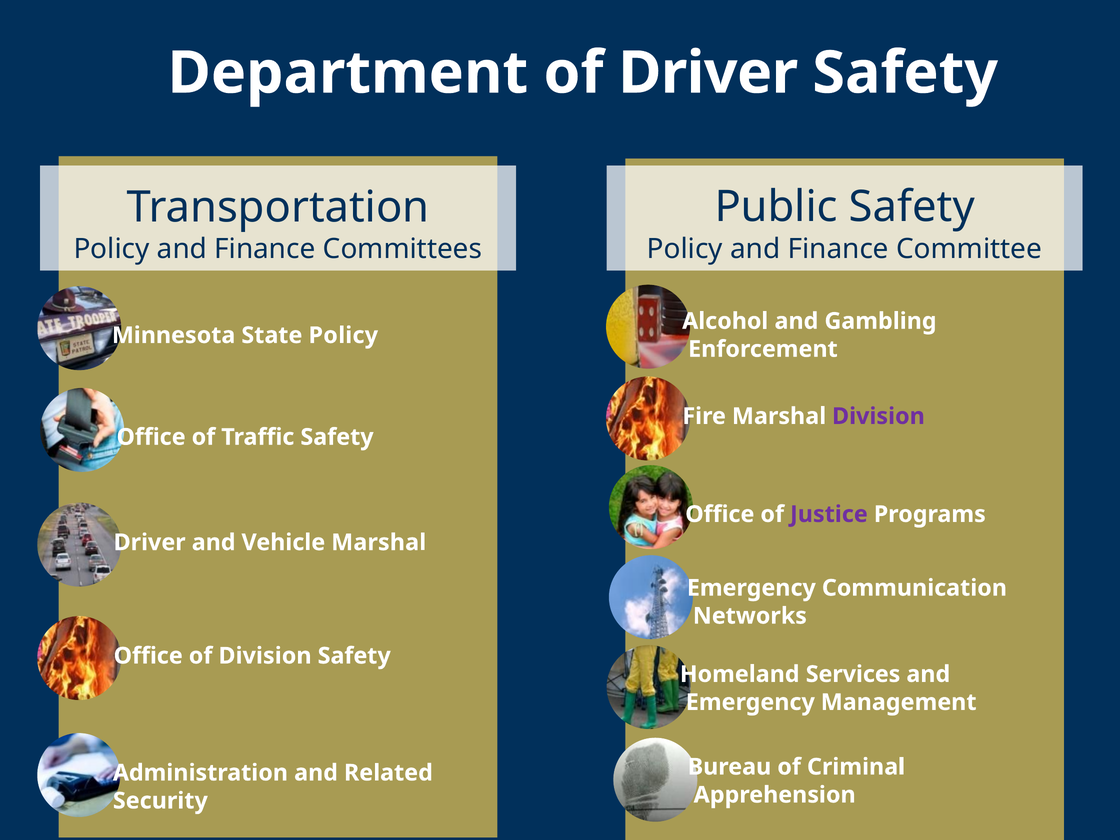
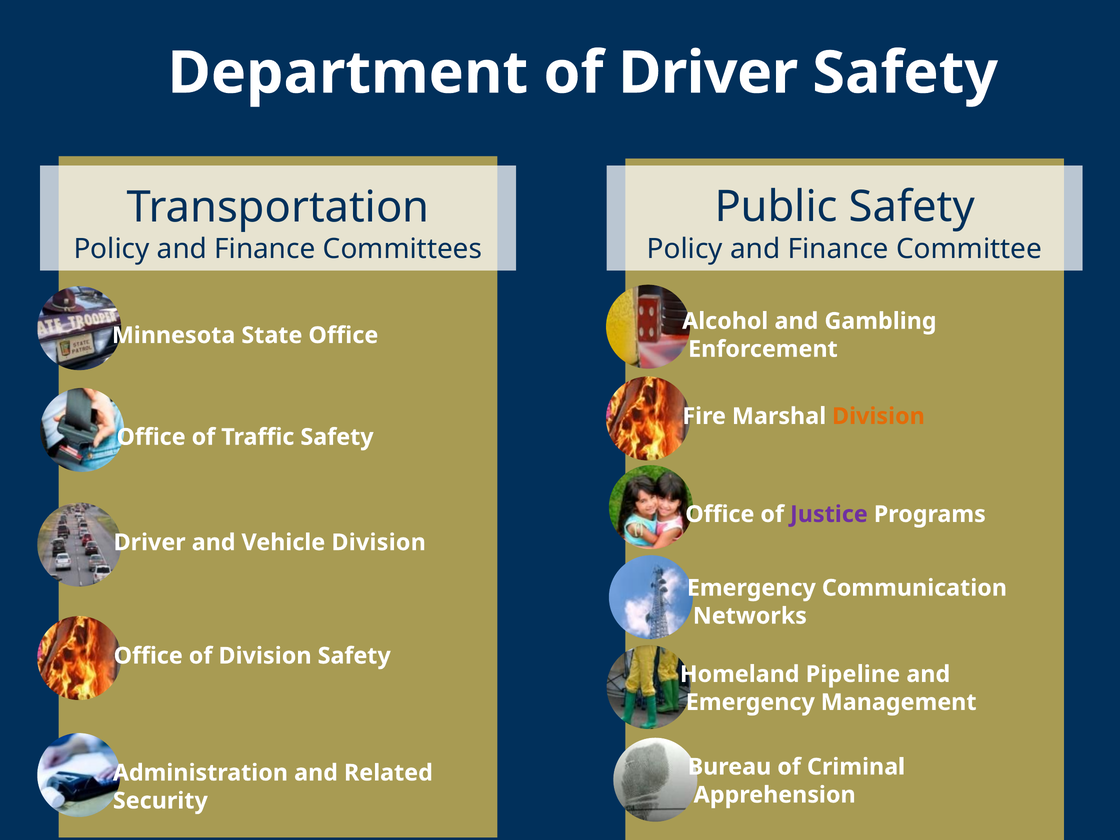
State Policy: Policy -> Office
Division at (878, 416) colour: purple -> orange
Vehicle Marshal: Marshal -> Division
Services: Services -> Pipeline
